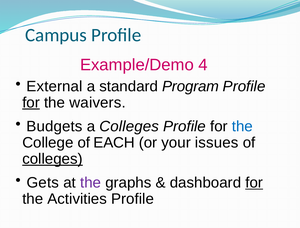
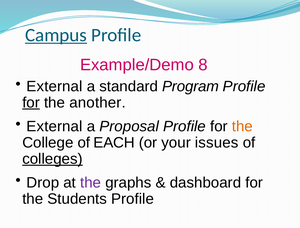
Campus underline: none -> present
4: 4 -> 8
waivers: waivers -> another
Budgets at (54, 127): Budgets -> External
a Colleges: Colleges -> Proposal
the at (242, 127) colour: blue -> orange
Gets: Gets -> Drop
for at (254, 183) underline: present -> none
Activities: Activities -> Students
